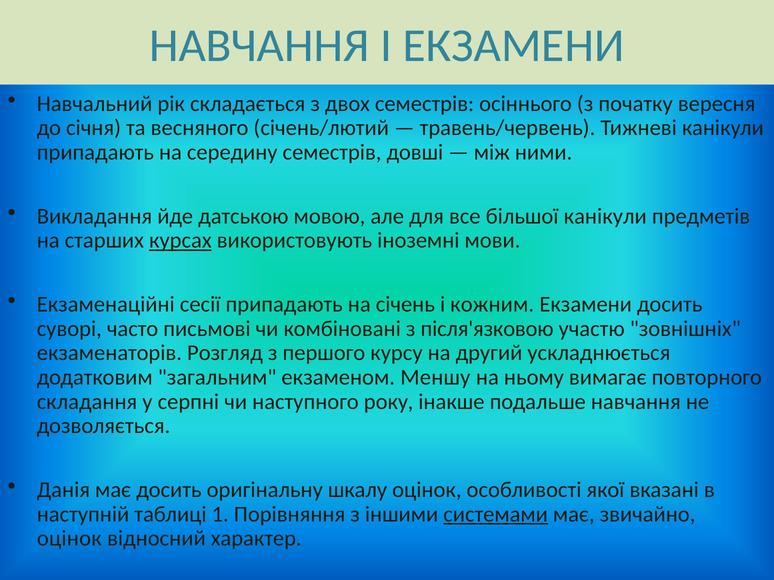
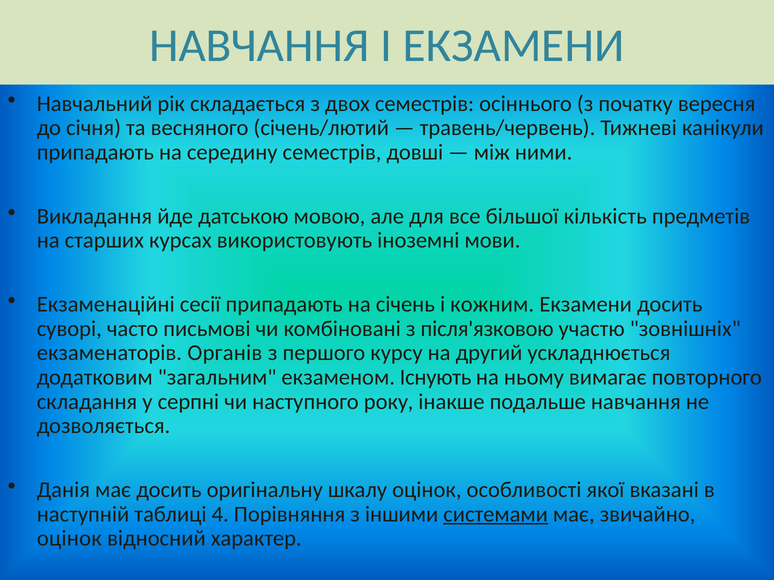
більшої канікули: канікули -> кількість
курсах underline: present -> none
Розгляд: Розгляд -> Органів
Меншу: Меншу -> Існують
1: 1 -> 4
